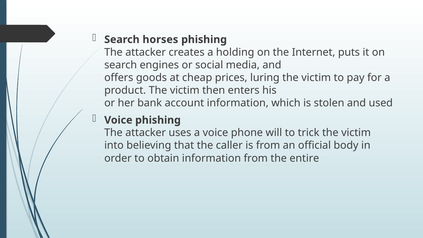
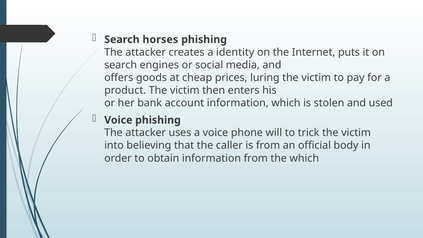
holding: holding -> identity
the entire: entire -> which
